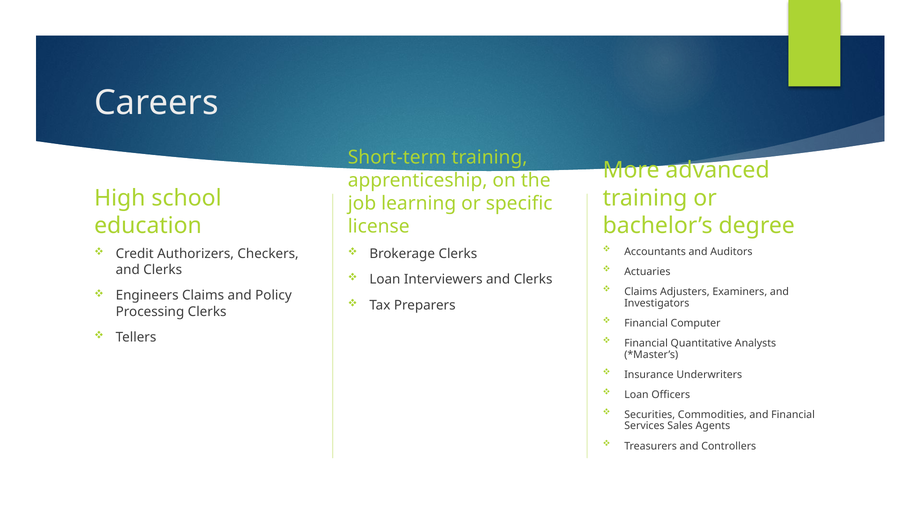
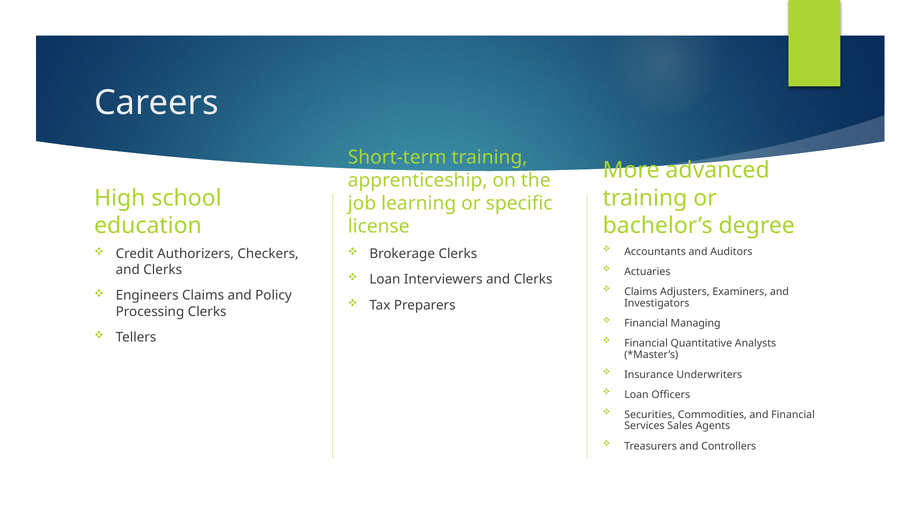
Computer: Computer -> Managing
